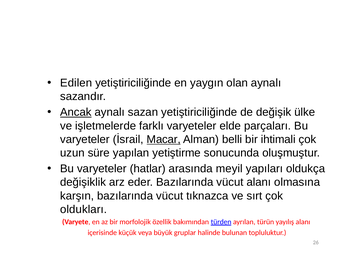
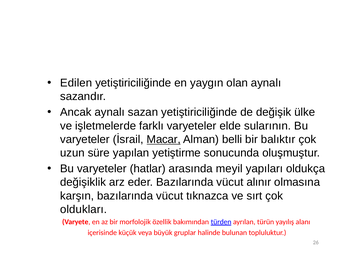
Ancak underline: present -> none
parçaları: parçaları -> sularının
ihtimali: ihtimali -> balıktır
vücut alanı: alanı -> alınır
